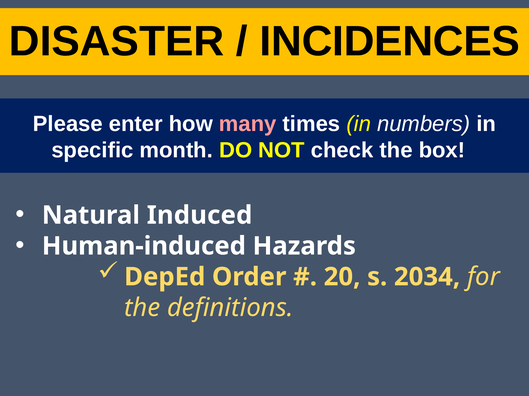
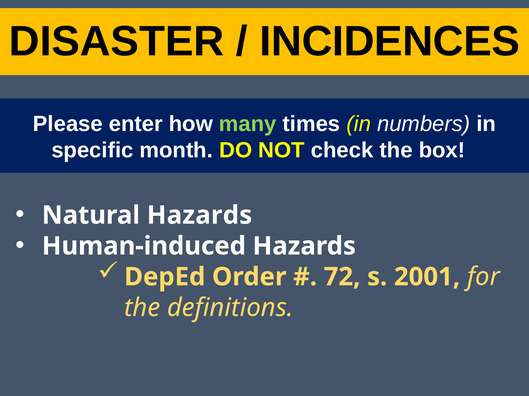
many colour: pink -> light green
Natural Induced: Induced -> Hazards
20: 20 -> 72
2034: 2034 -> 2001
